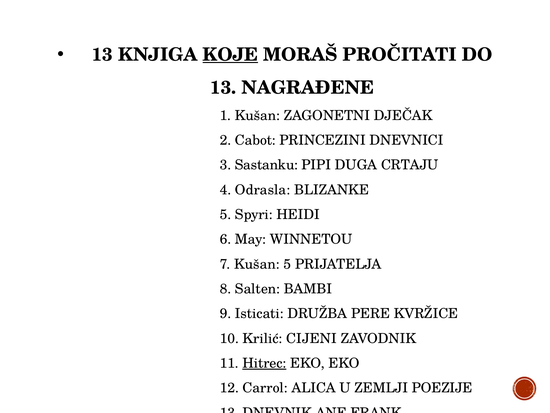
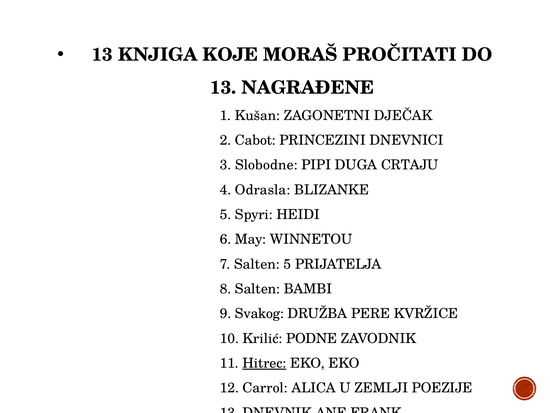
KOJE underline: present -> none
Sastanku: Sastanku -> Slobodne
7 Kušan: Kušan -> Salten
Isticati: Isticati -> Svakog
CIJENI: CIJENI -> PODNE
